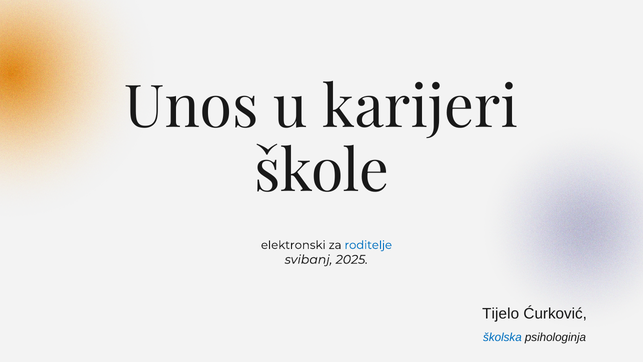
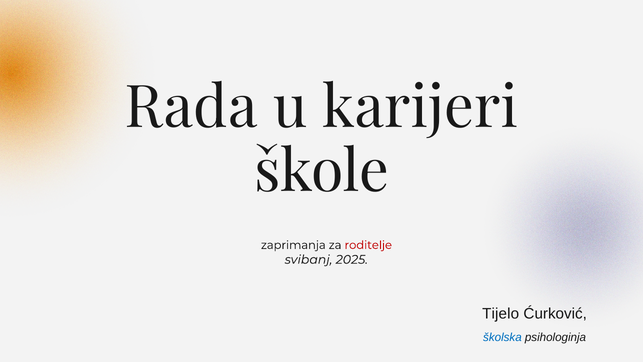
Unos: Unos -> Rada
elektronski: elektronski -> zaprimanja
roditelje colour: blue -> red
